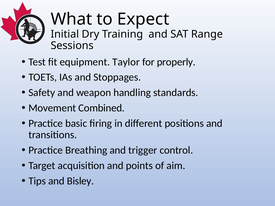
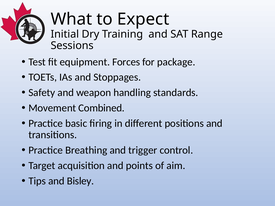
Taylor: Taylor -> Forces
properly: properly -> package
